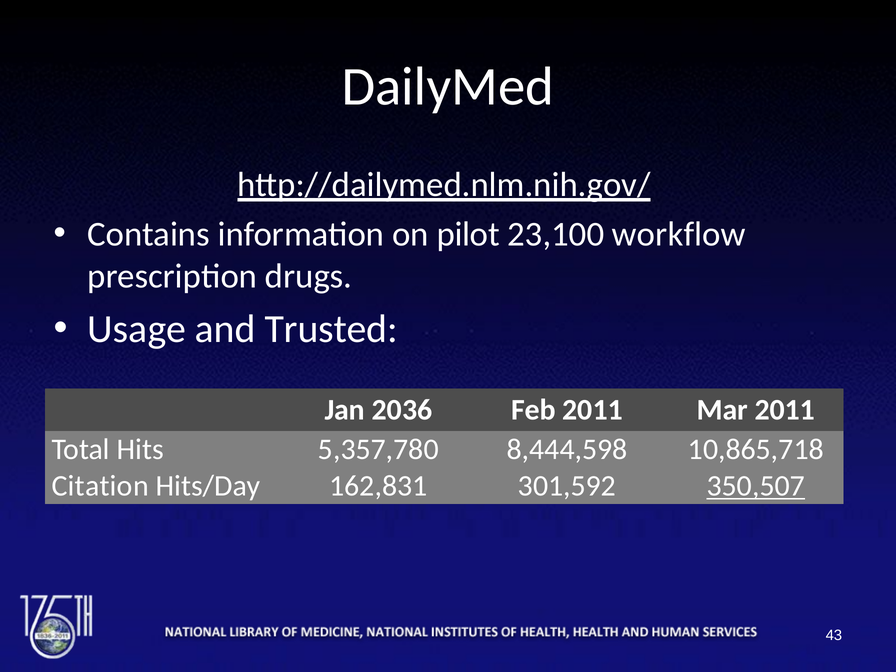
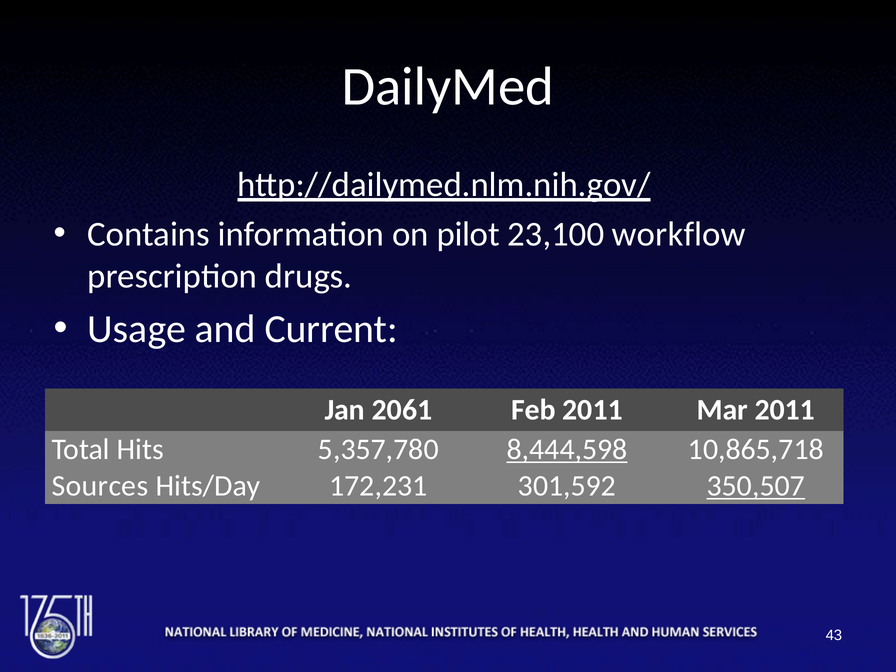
Trusted: Trusted -> Current
2036: 2036 -> 2061
8,444,598 underline: none -> present
Citation: Citation -> Sources
162,831: 162,831 -> 172,231
